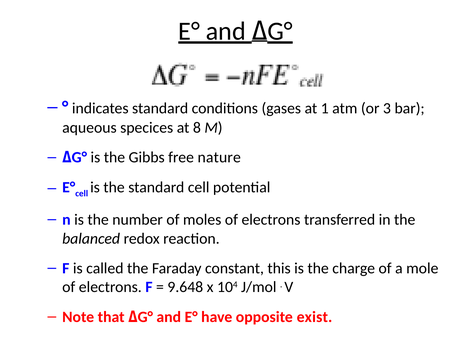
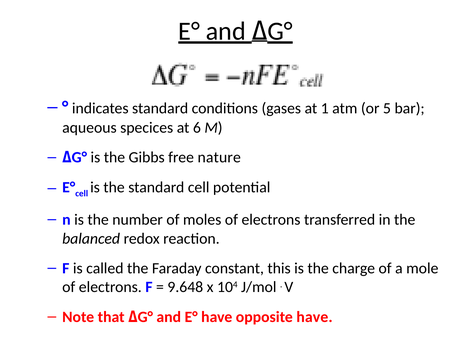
3: 3 -> 5
8: 8 -> 6
opposite exist: exist -> have
